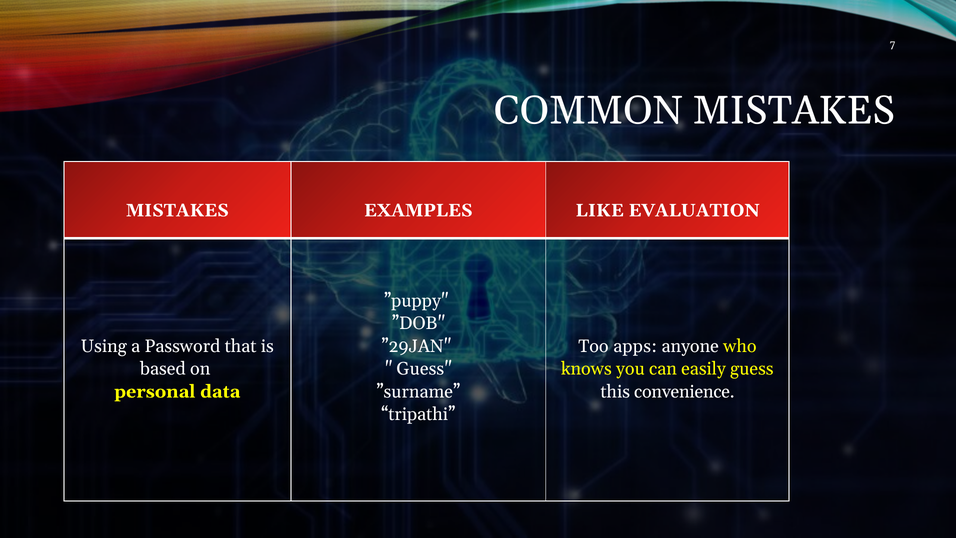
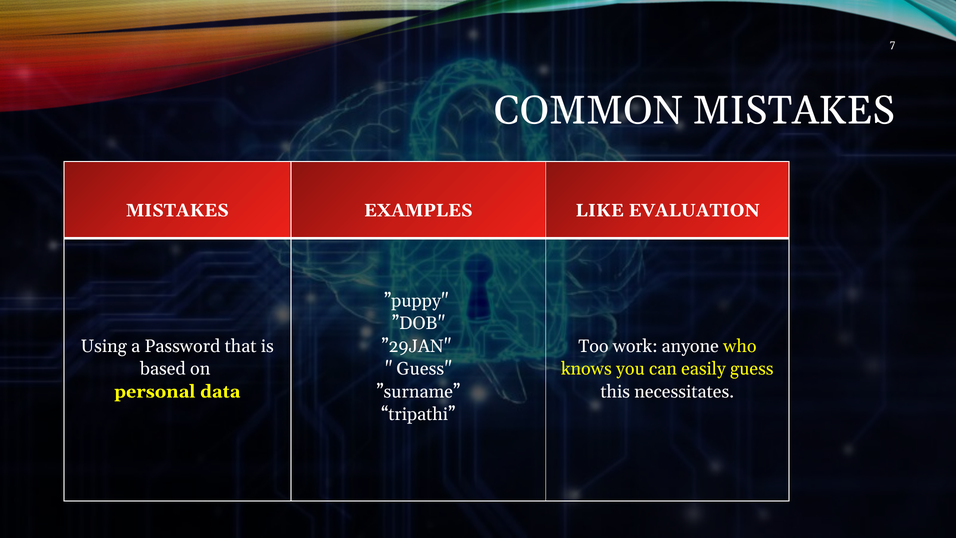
apps: apps -> work
convenience: convenience -> necessitates
